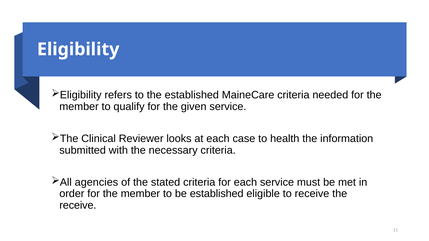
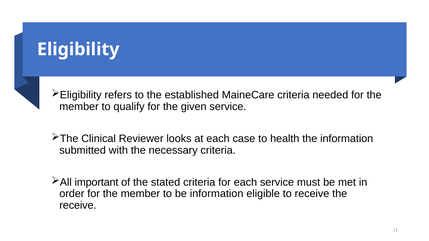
agencies: agencies -> important
be established: established -> information
